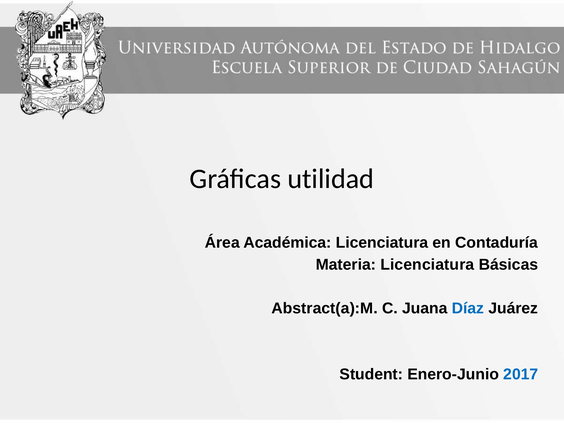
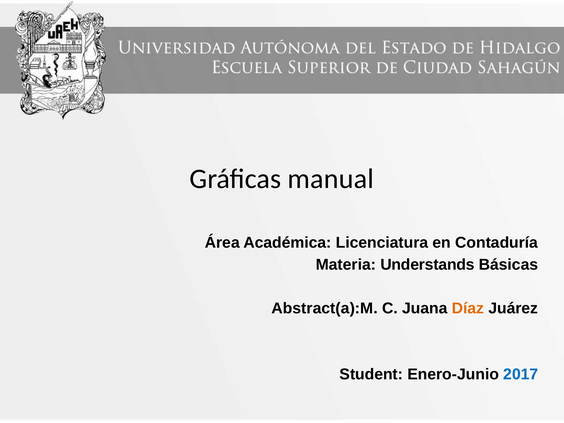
utilidad: utilidad -> manual
Materia Licenciatura: Licenciatura -> Understands
Díaz colour: blue -> orange
